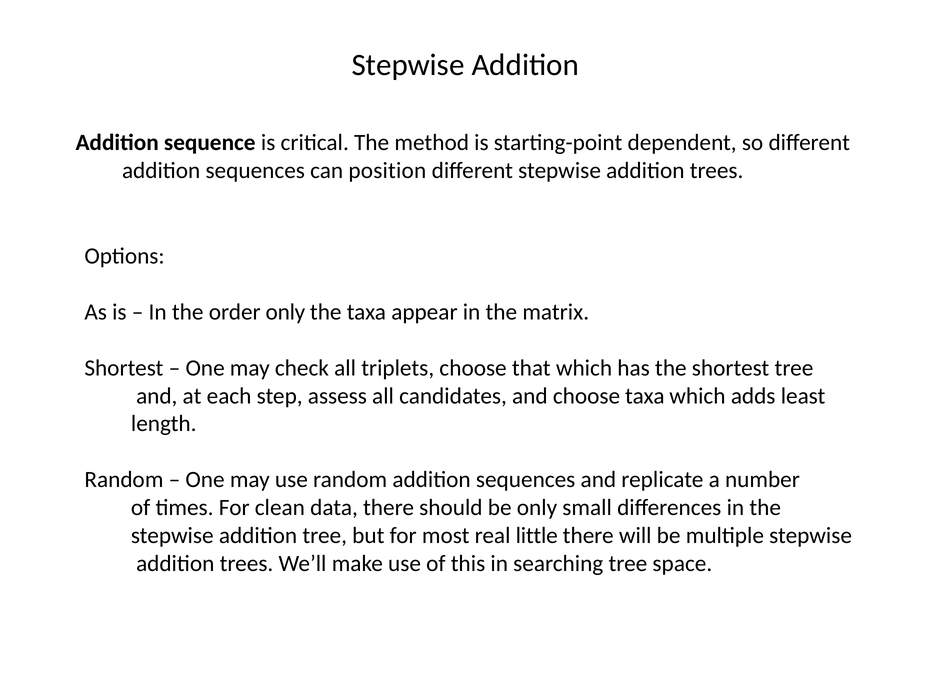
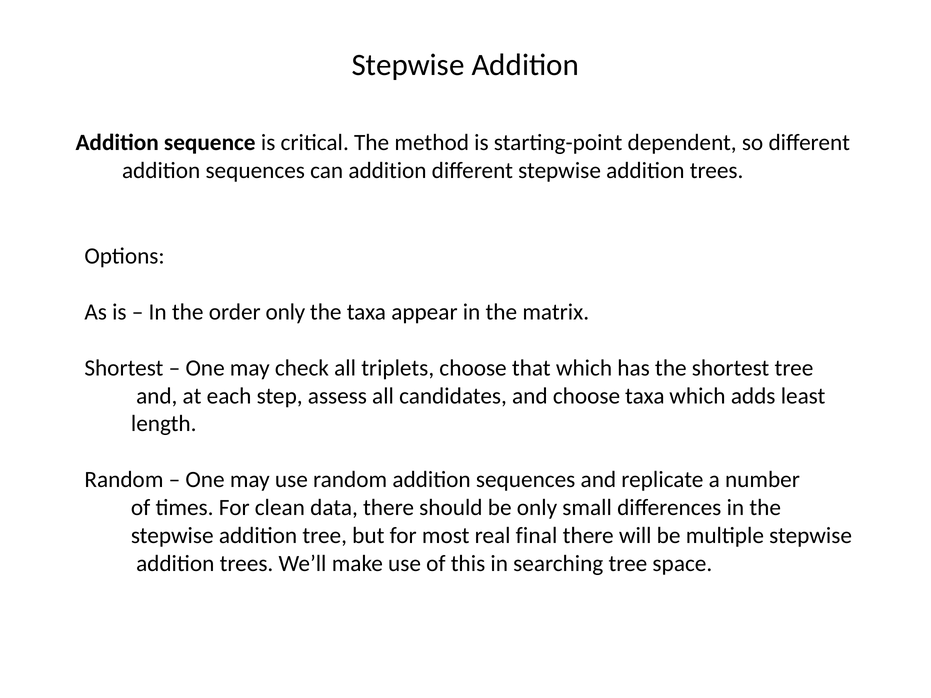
can position: position -> addition
little: little -> final
